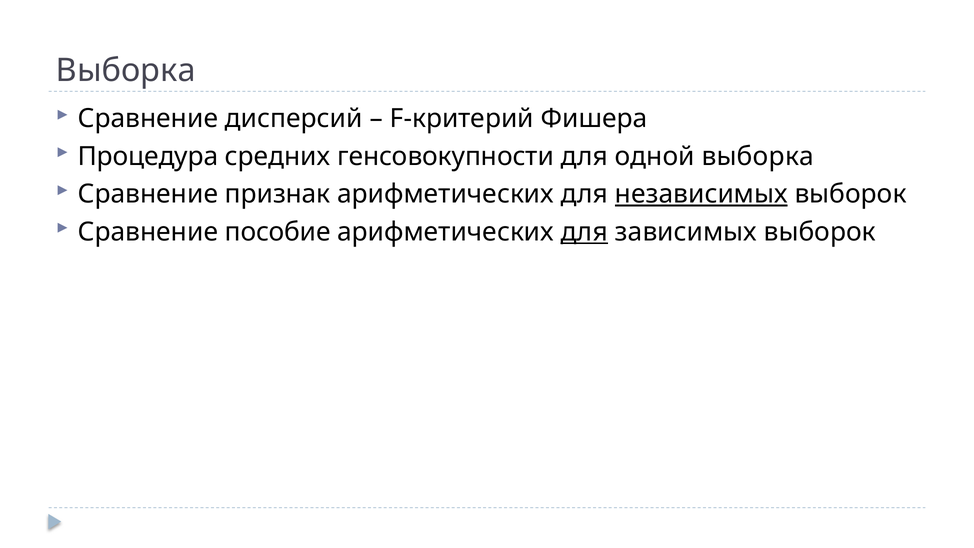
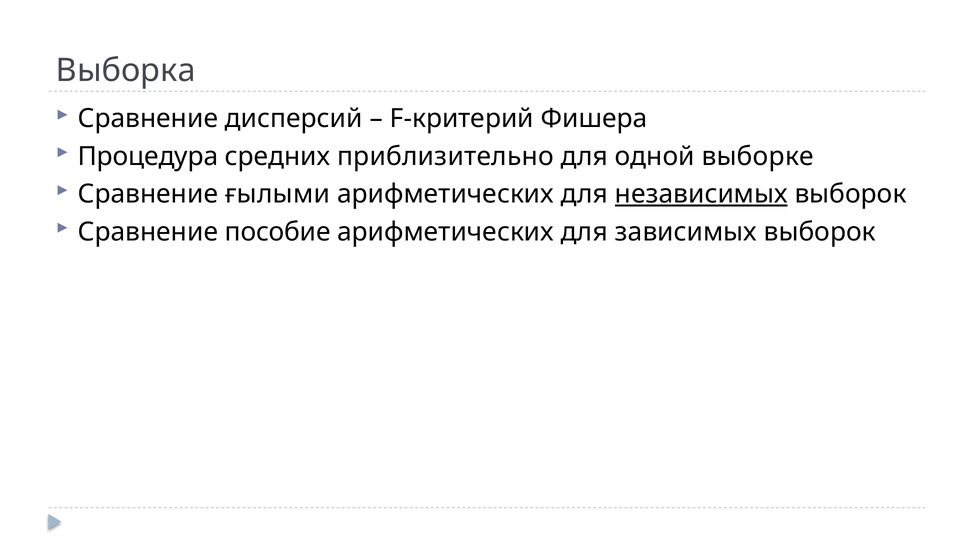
генсовокупности: генсовокупности -> приблизительно
одной выборка: выборка -> выборке
признак: признак -> ғылыми
для at (584, 232) underline: present -> none
